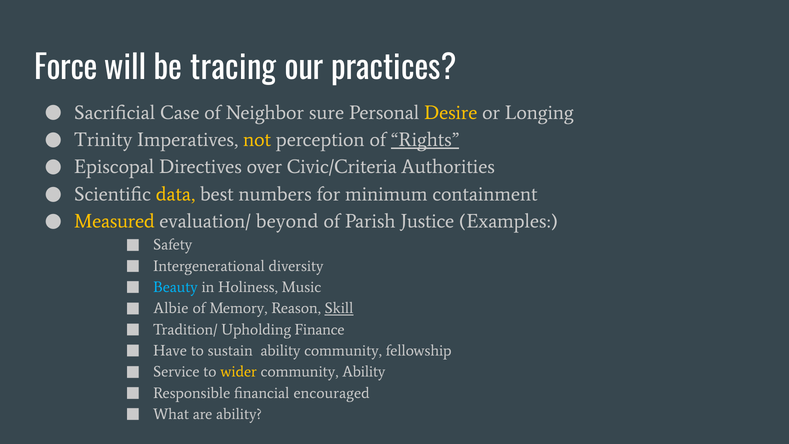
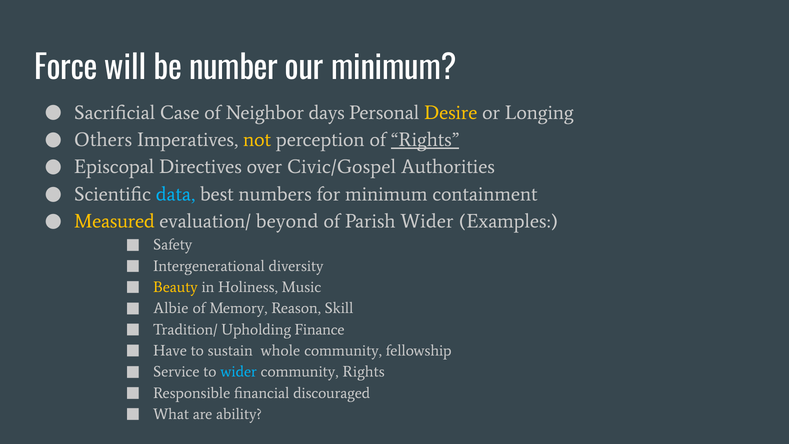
tracing: tracing -> number
our practices: practices -> minimum
sure: sure -> days
Trinity: Trinity -> Others
Civic/Criteria: Civic/Criteria -> Civic/Gospel
data colour: yellow -> light blue
Parish Justice: Justice -> Wider
Beauty colour: light blue -> yellow
Skill underline: present -> none
sustain ability: ability -> whole
wider at (239, 372) colour: yellow -> light blue
community Ability: Ability -> Rights
encouraged: encouraged -> discouraged
